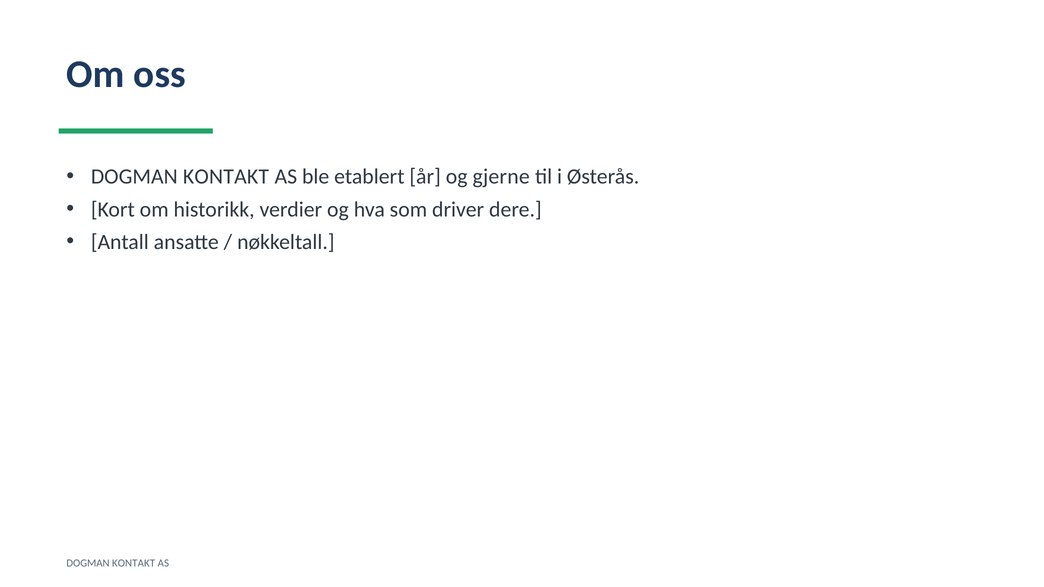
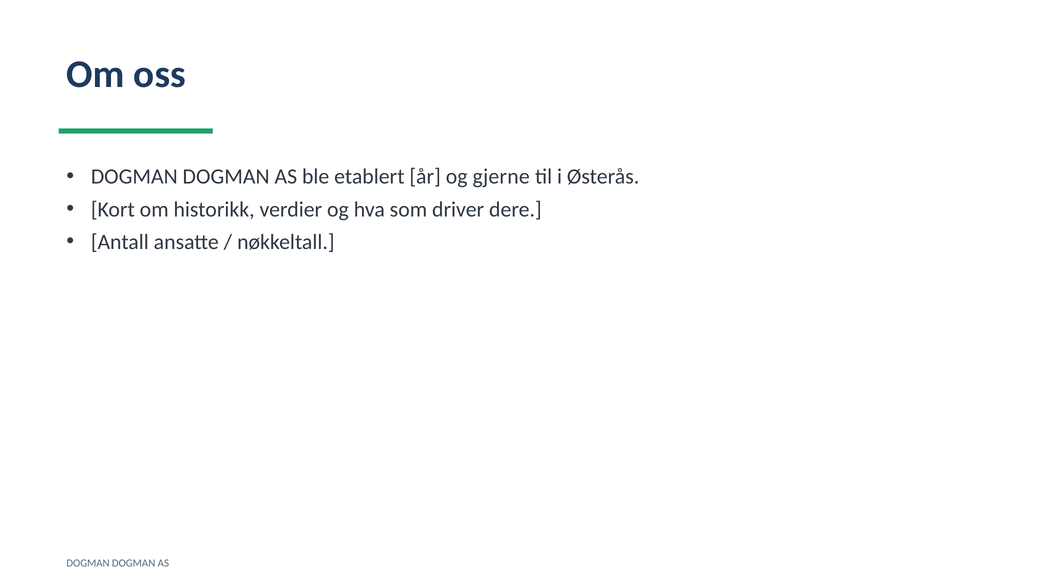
KONTAKT at (226, 177): KONTAKT -> DOGMAN
KONTAKT at (134, 563): KONTAKT -> DOGMAN
